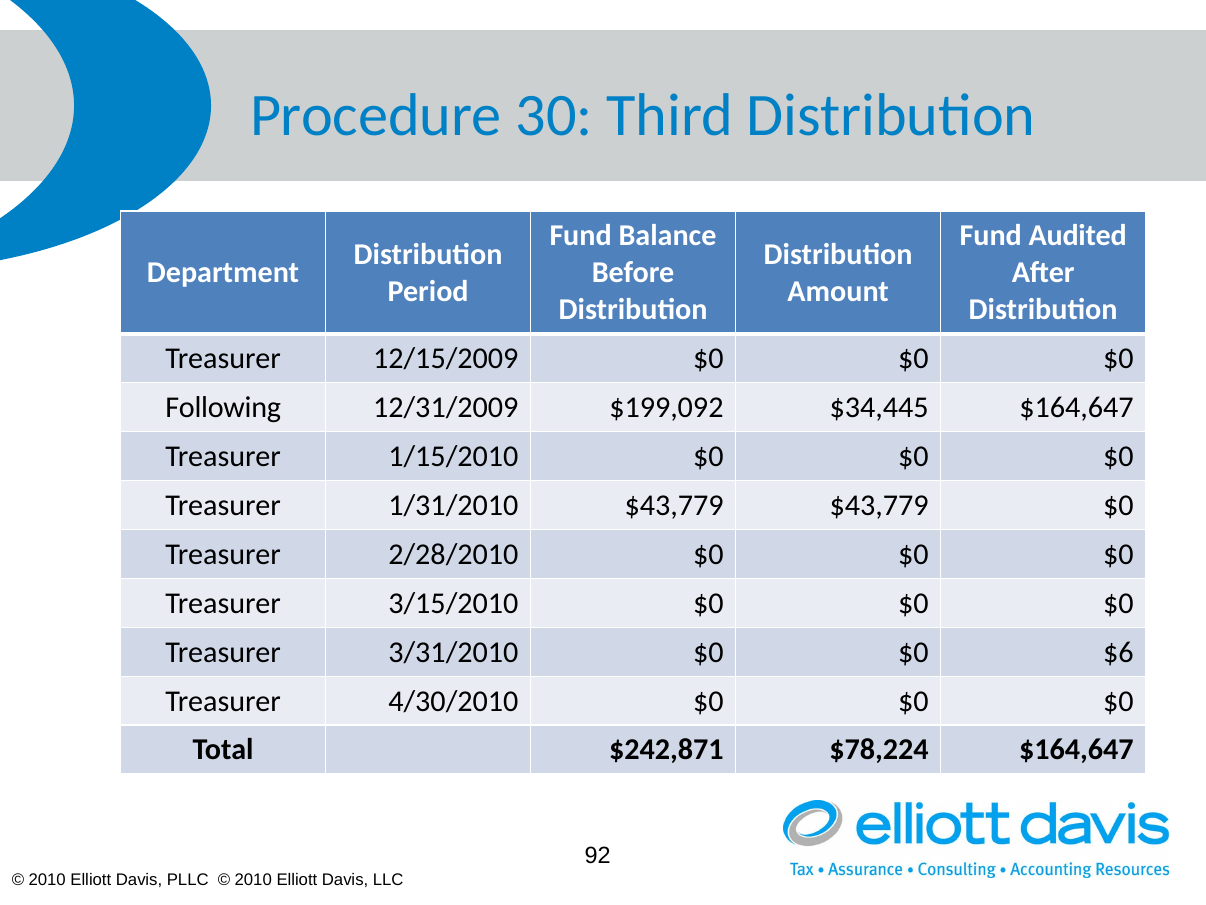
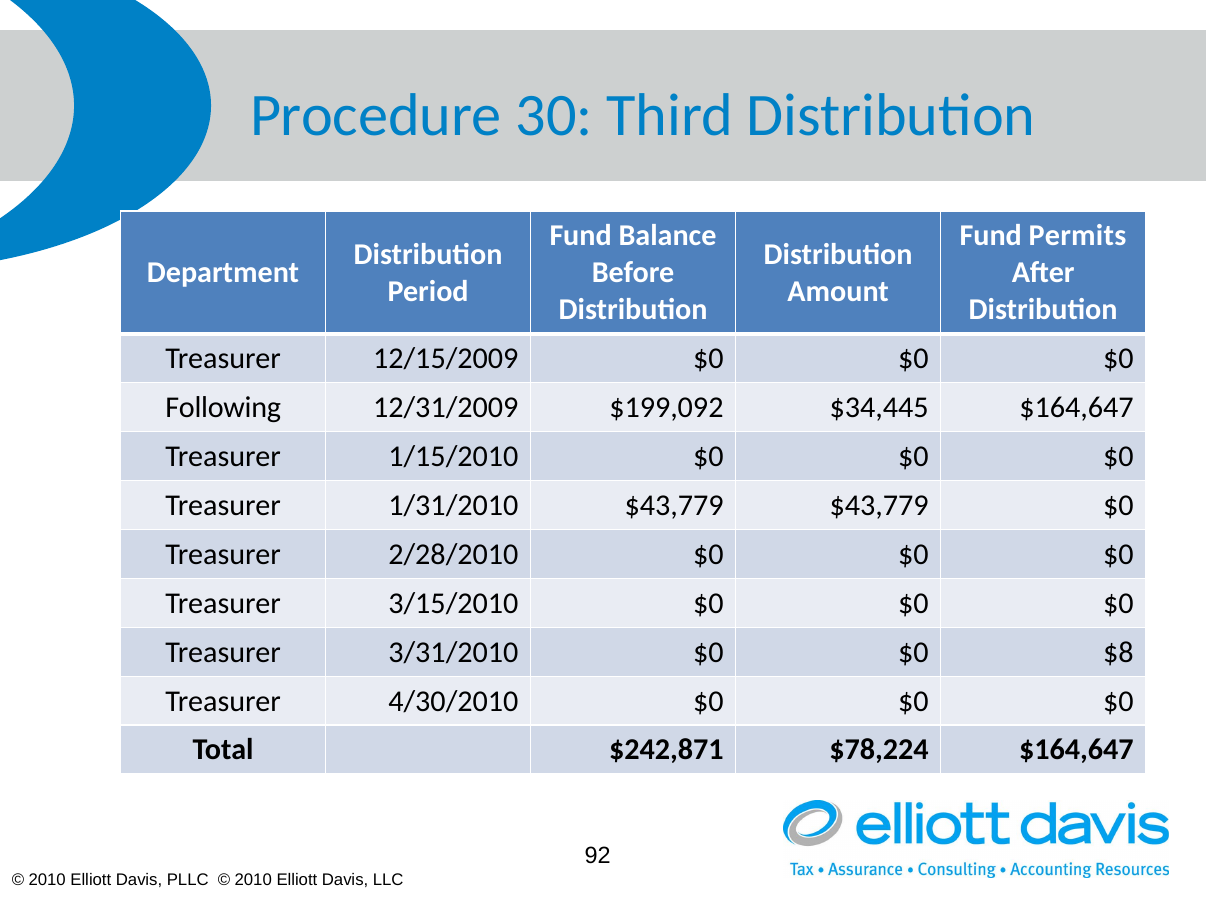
Audited: Audited -> Permits
$6: $6 -> $8
